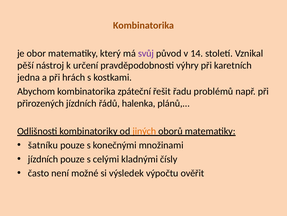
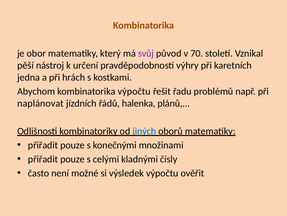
14: 14 -> 70
kombinatorika zpáteční: zpáteční -> výpočtu
přirozených: přirozených -> naplánovat
jiných colour: orange -> blue
šatníku at (43, 145): šatníku -> přiřadit
jízdních at (43, 159): jízdních -> přiřadit
